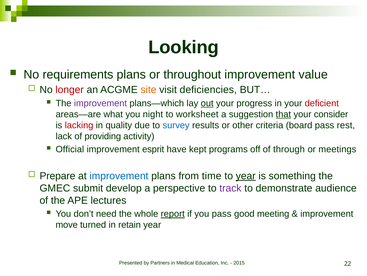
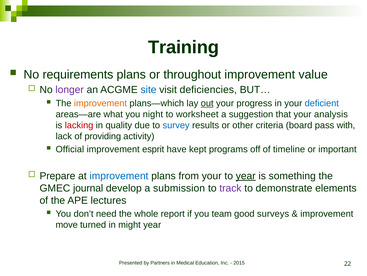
Looking: Looking -> Training
longer colour: red -> purple
site colour: orange -> blue
improvement at (100, 103) colour: purple -> orange
deficient colour: red -> blue
that underline: present -> none
consider: consider -> analysis
rest: rest -> with
through: through -> timeline
meetings: meetings -> important
from time: time -> your
submit: submit -> journal
perspective: perspective -> submission
audience: audience -> elements
report underline: present -> none
you pass: pass -> team
meeting: meeting -> surveys
retain: retain -> might
